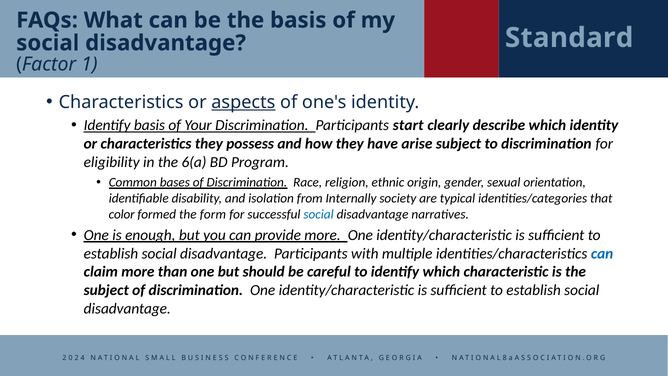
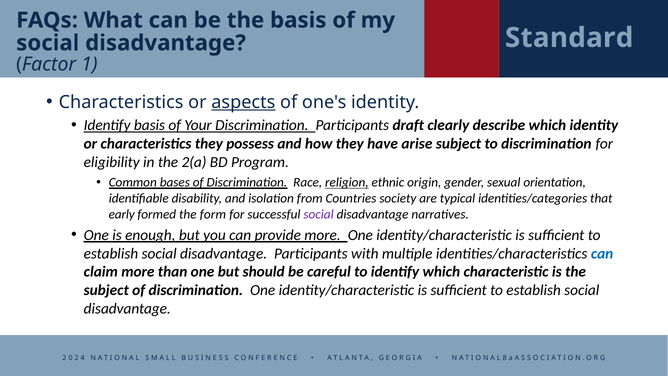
start: start -> draft
6(a: 6(a -> 2(a
religion underline: none -> present
Internally: Internally -> Countries
color: color -> early
social at (319, 214) colour: blue -> purple
